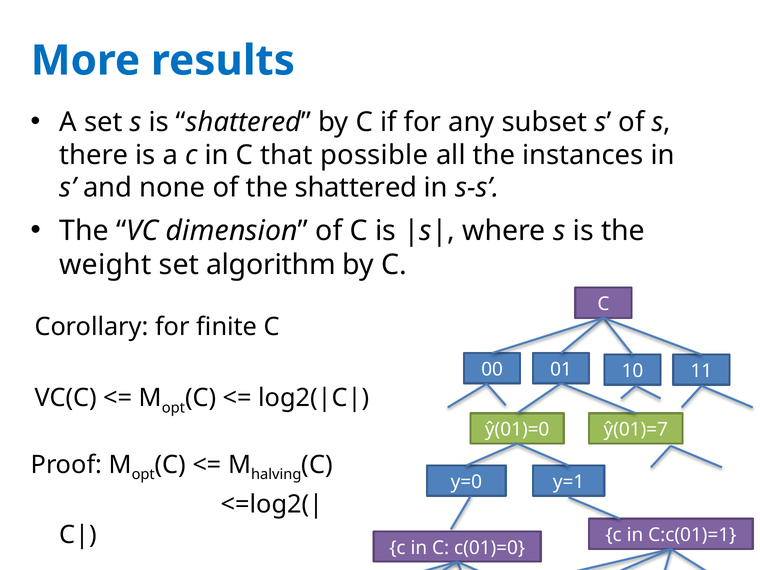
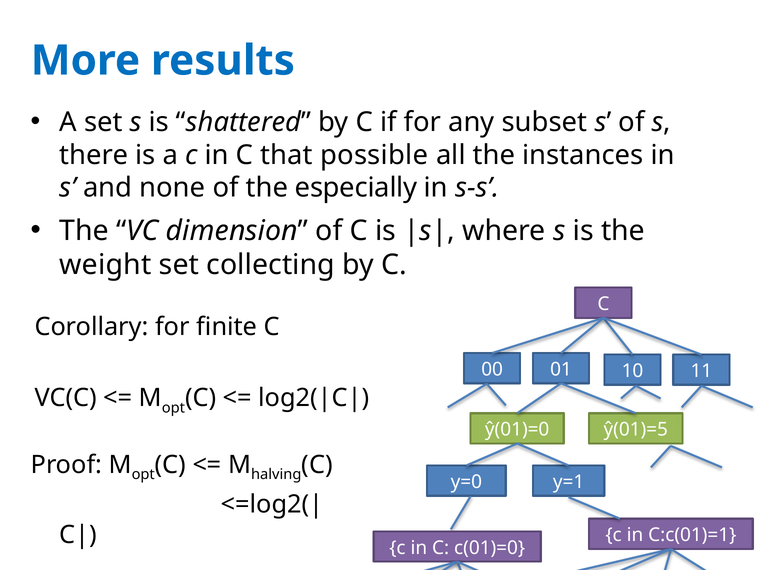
the shattered: shattered -> especially
algorithm: algorithm -> collecting
ŷ(01)=7: ŷ(01)=7 -> ŷ(01)=5
